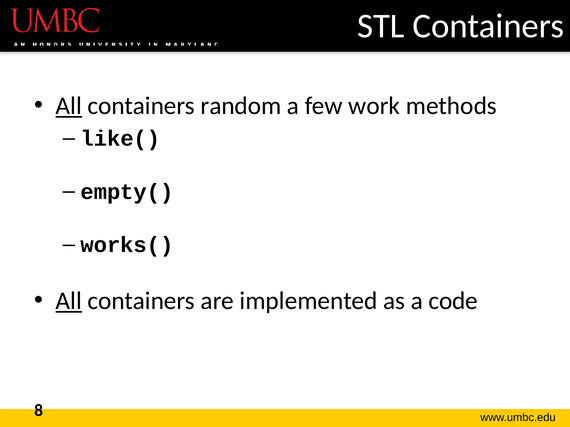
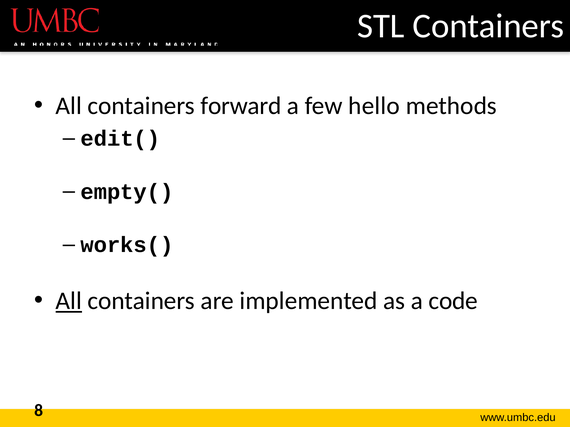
All at (69, 106) underline: present -> none
random: random -> forward
work: work -> hello
like(: like( -> edit(
